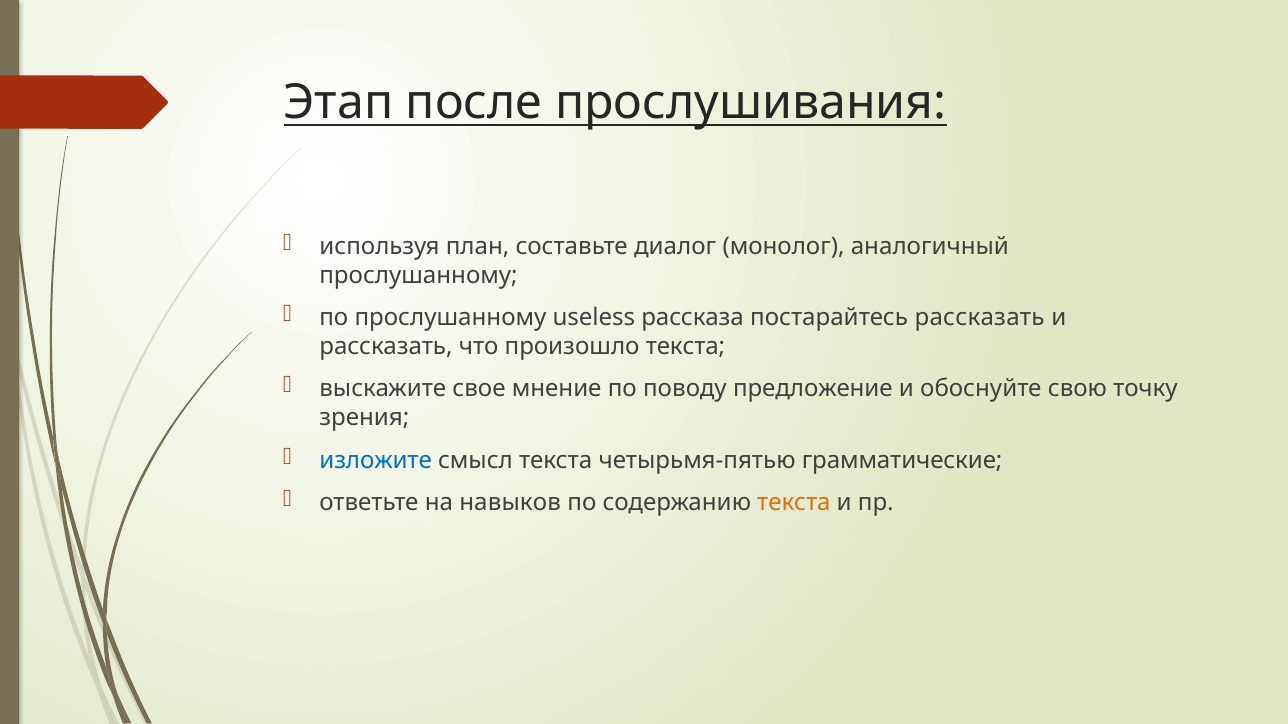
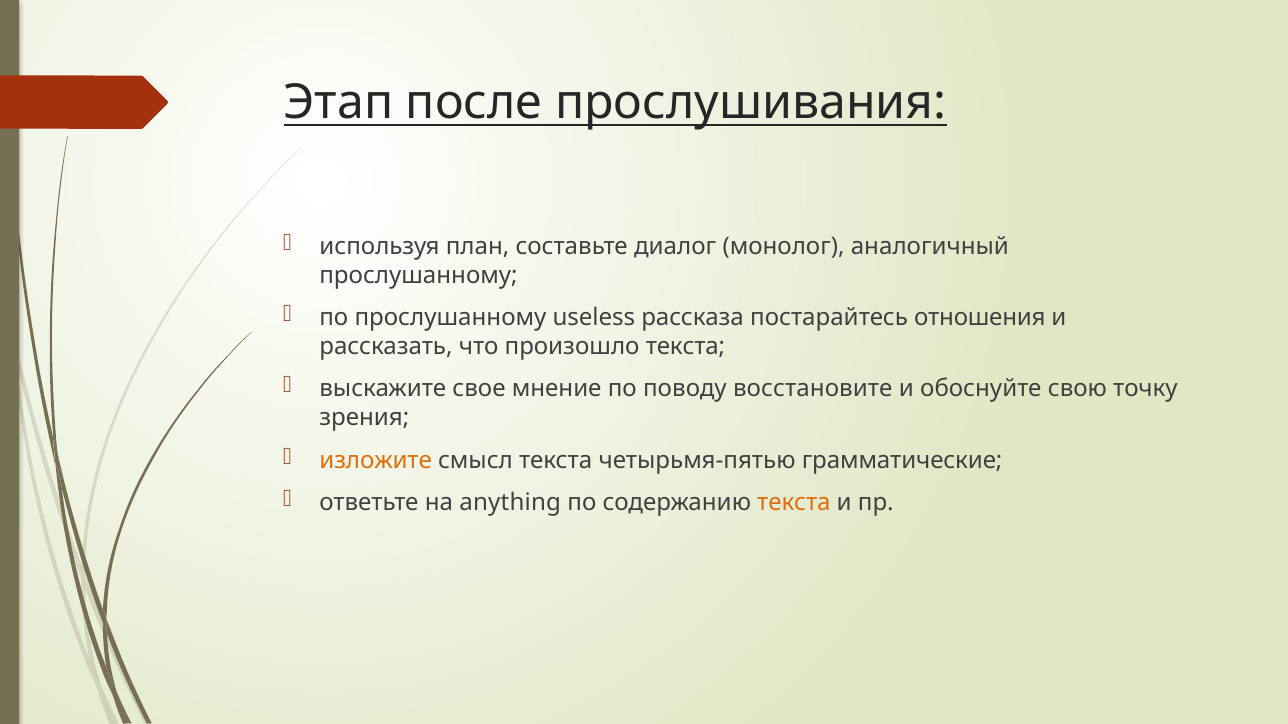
постарайтесь рассказать: рассказать -> отношения
предложение: предложение -> восстановите
изложите colour: blue -> orange
навыков: навыков -> anything
